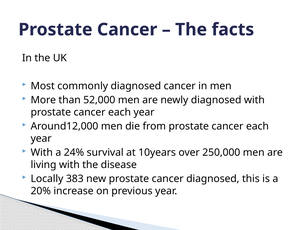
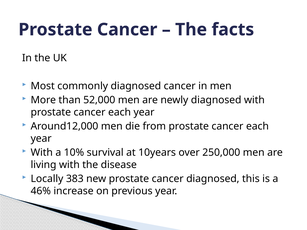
24%: 24% -> 10%
20%: 20% -> 46%
